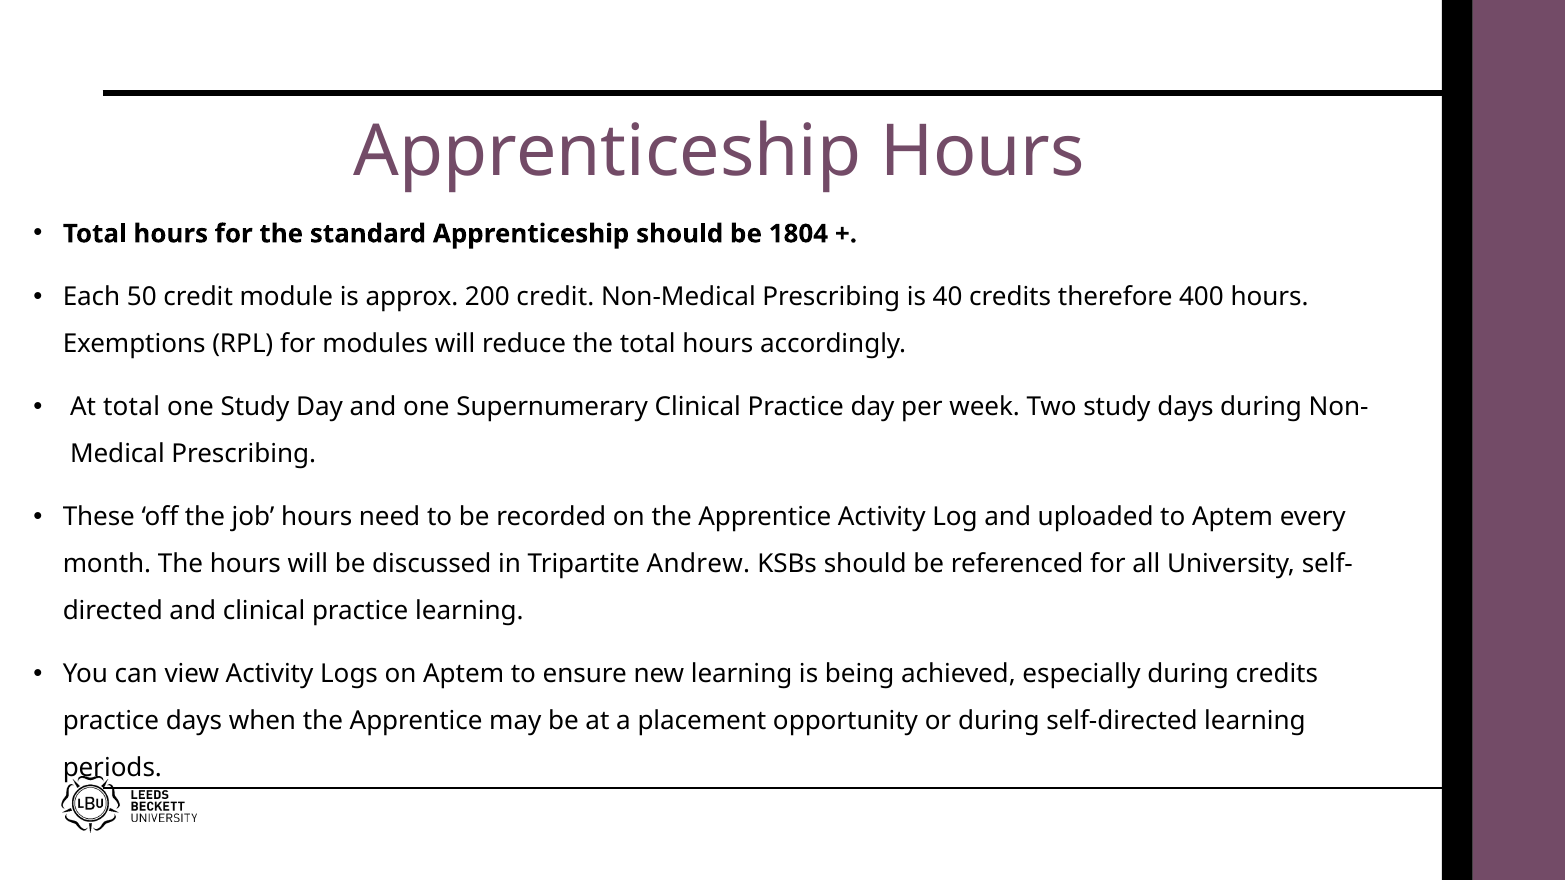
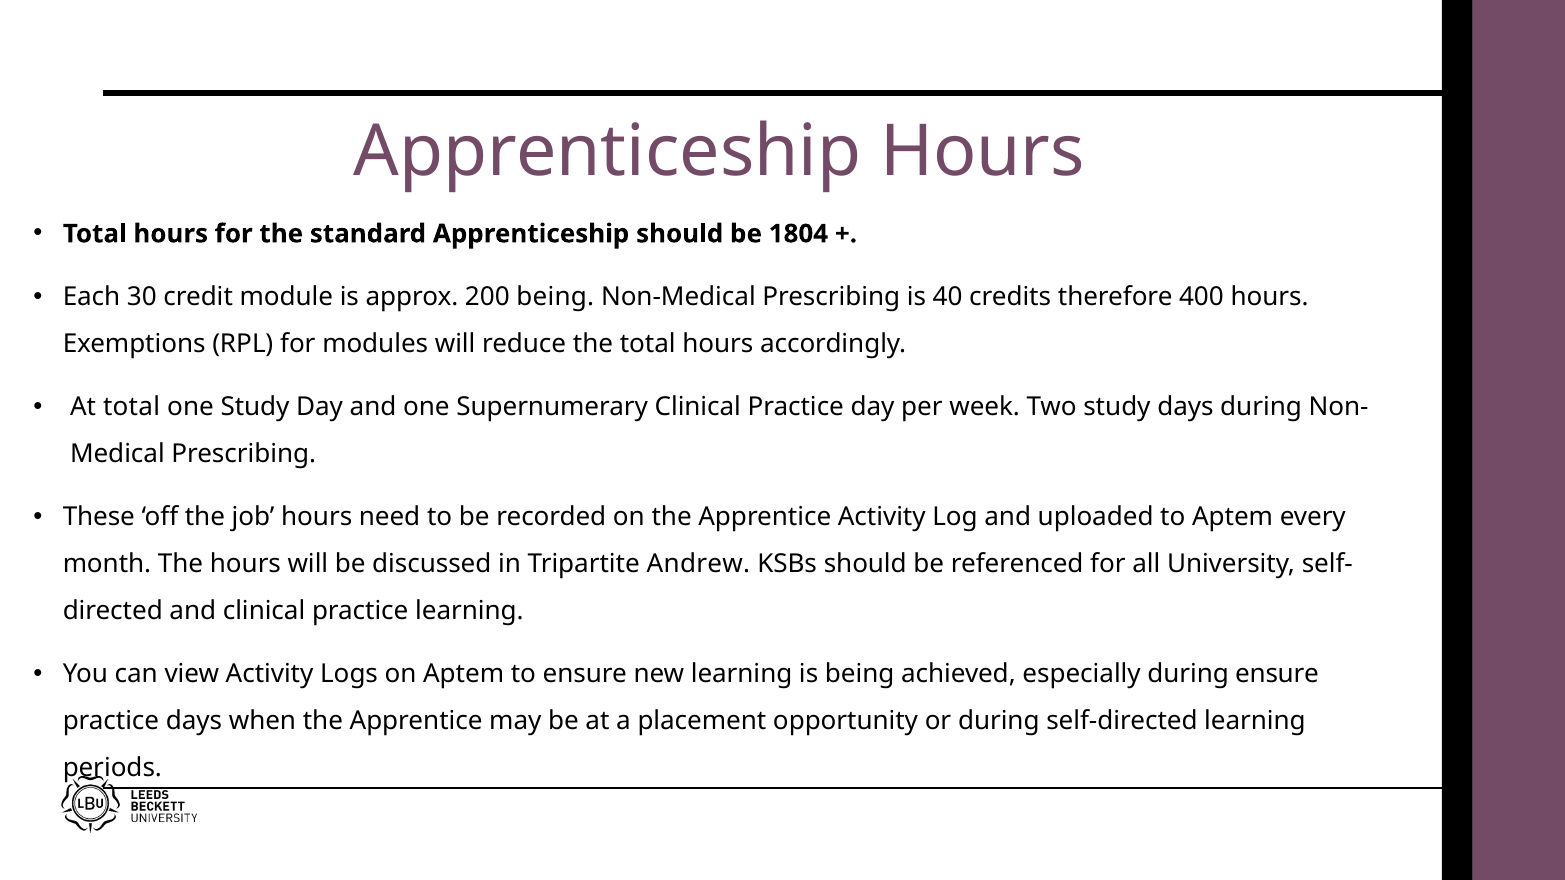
50: 50 -> 30
200 credit: credit -> being
during credits: credits -> ensure
